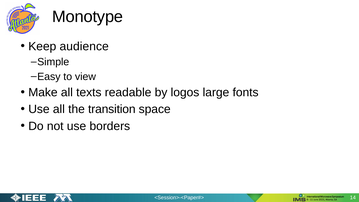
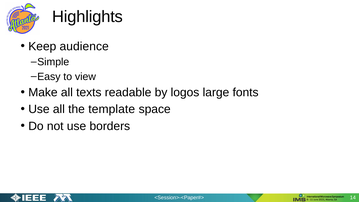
Monotype: Monotype -> Highlights
transition: transition -> template
